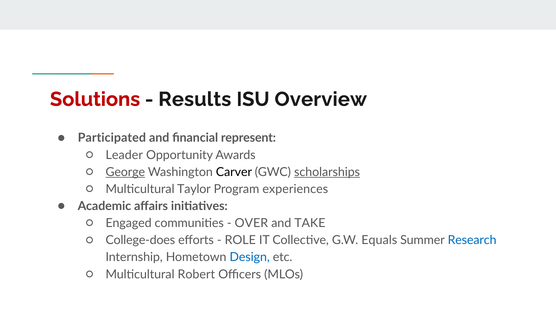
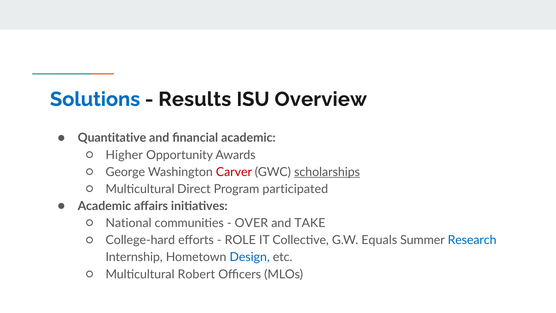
Solutions colour: red -> blue
Participated: Participated -> Quantitative
financial represent: represent -> academic
Leader: Leader -> Higher
George underline: present -> none
Carver colour: black -> red
Taylor: Taylor -> Direct
experiences: experiences -> participated
Engaged: Engaged -> National
College-does: College-does -> College-hard
